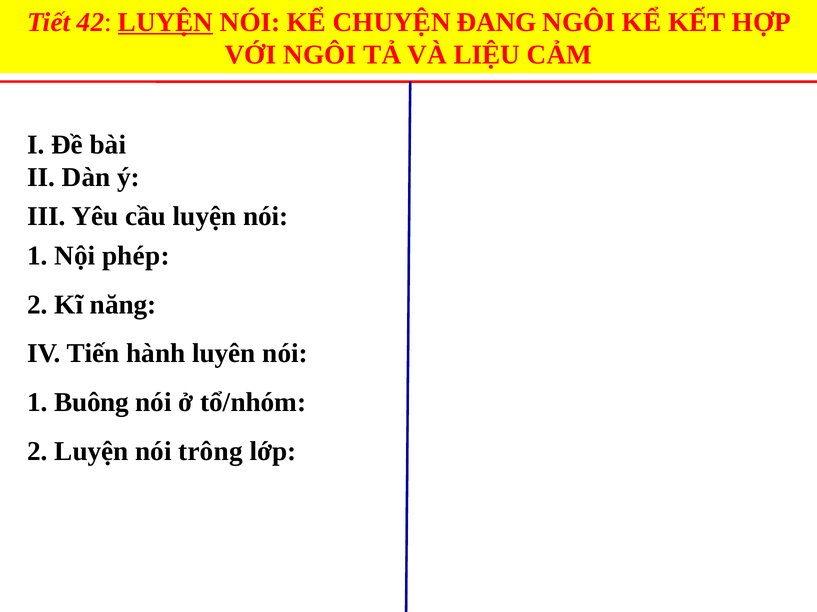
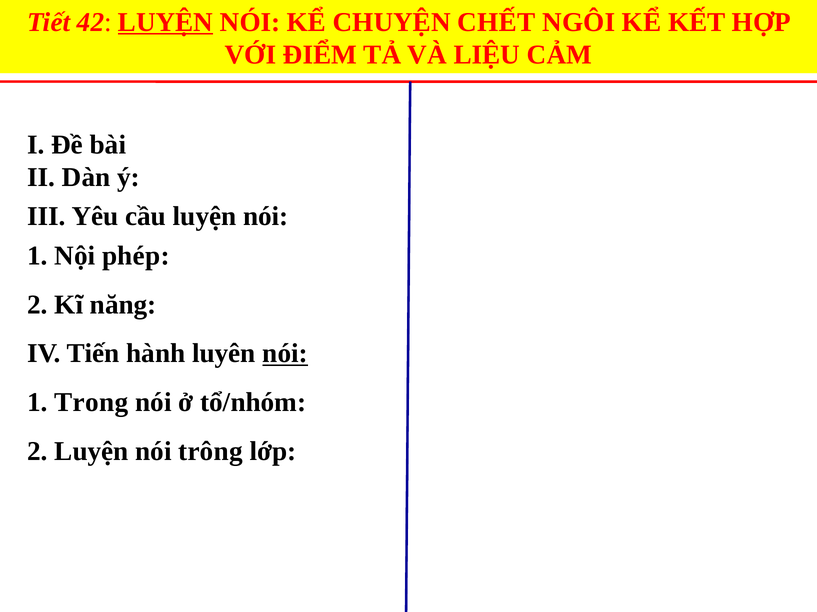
ĐANG: ĐANG -> CHẾT
VỚI NGÔI: NGÔI -> ĐIỂM
nói at (285, 354) underline: none -> present
Buông: Buông -> Trong
